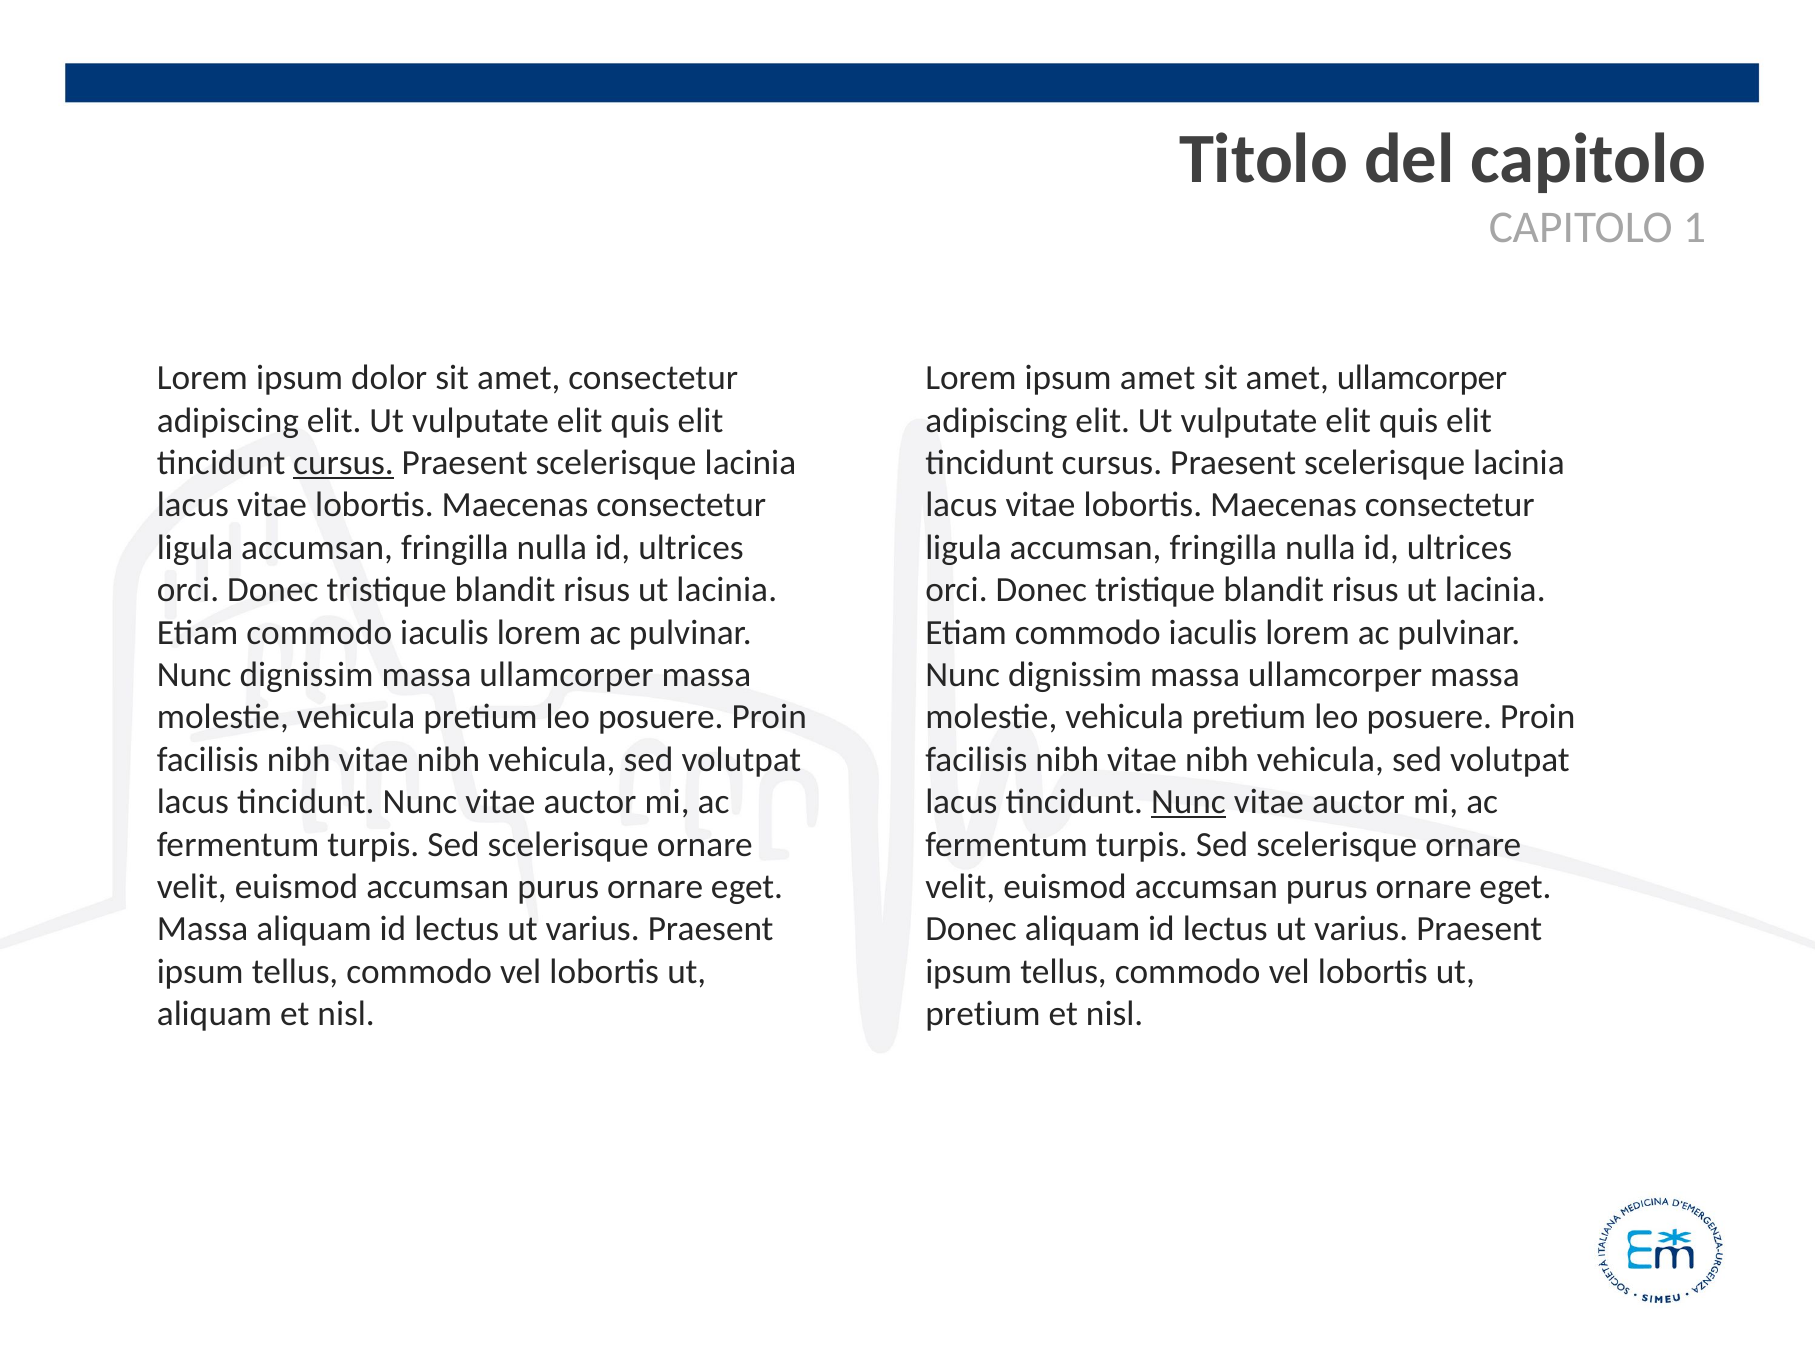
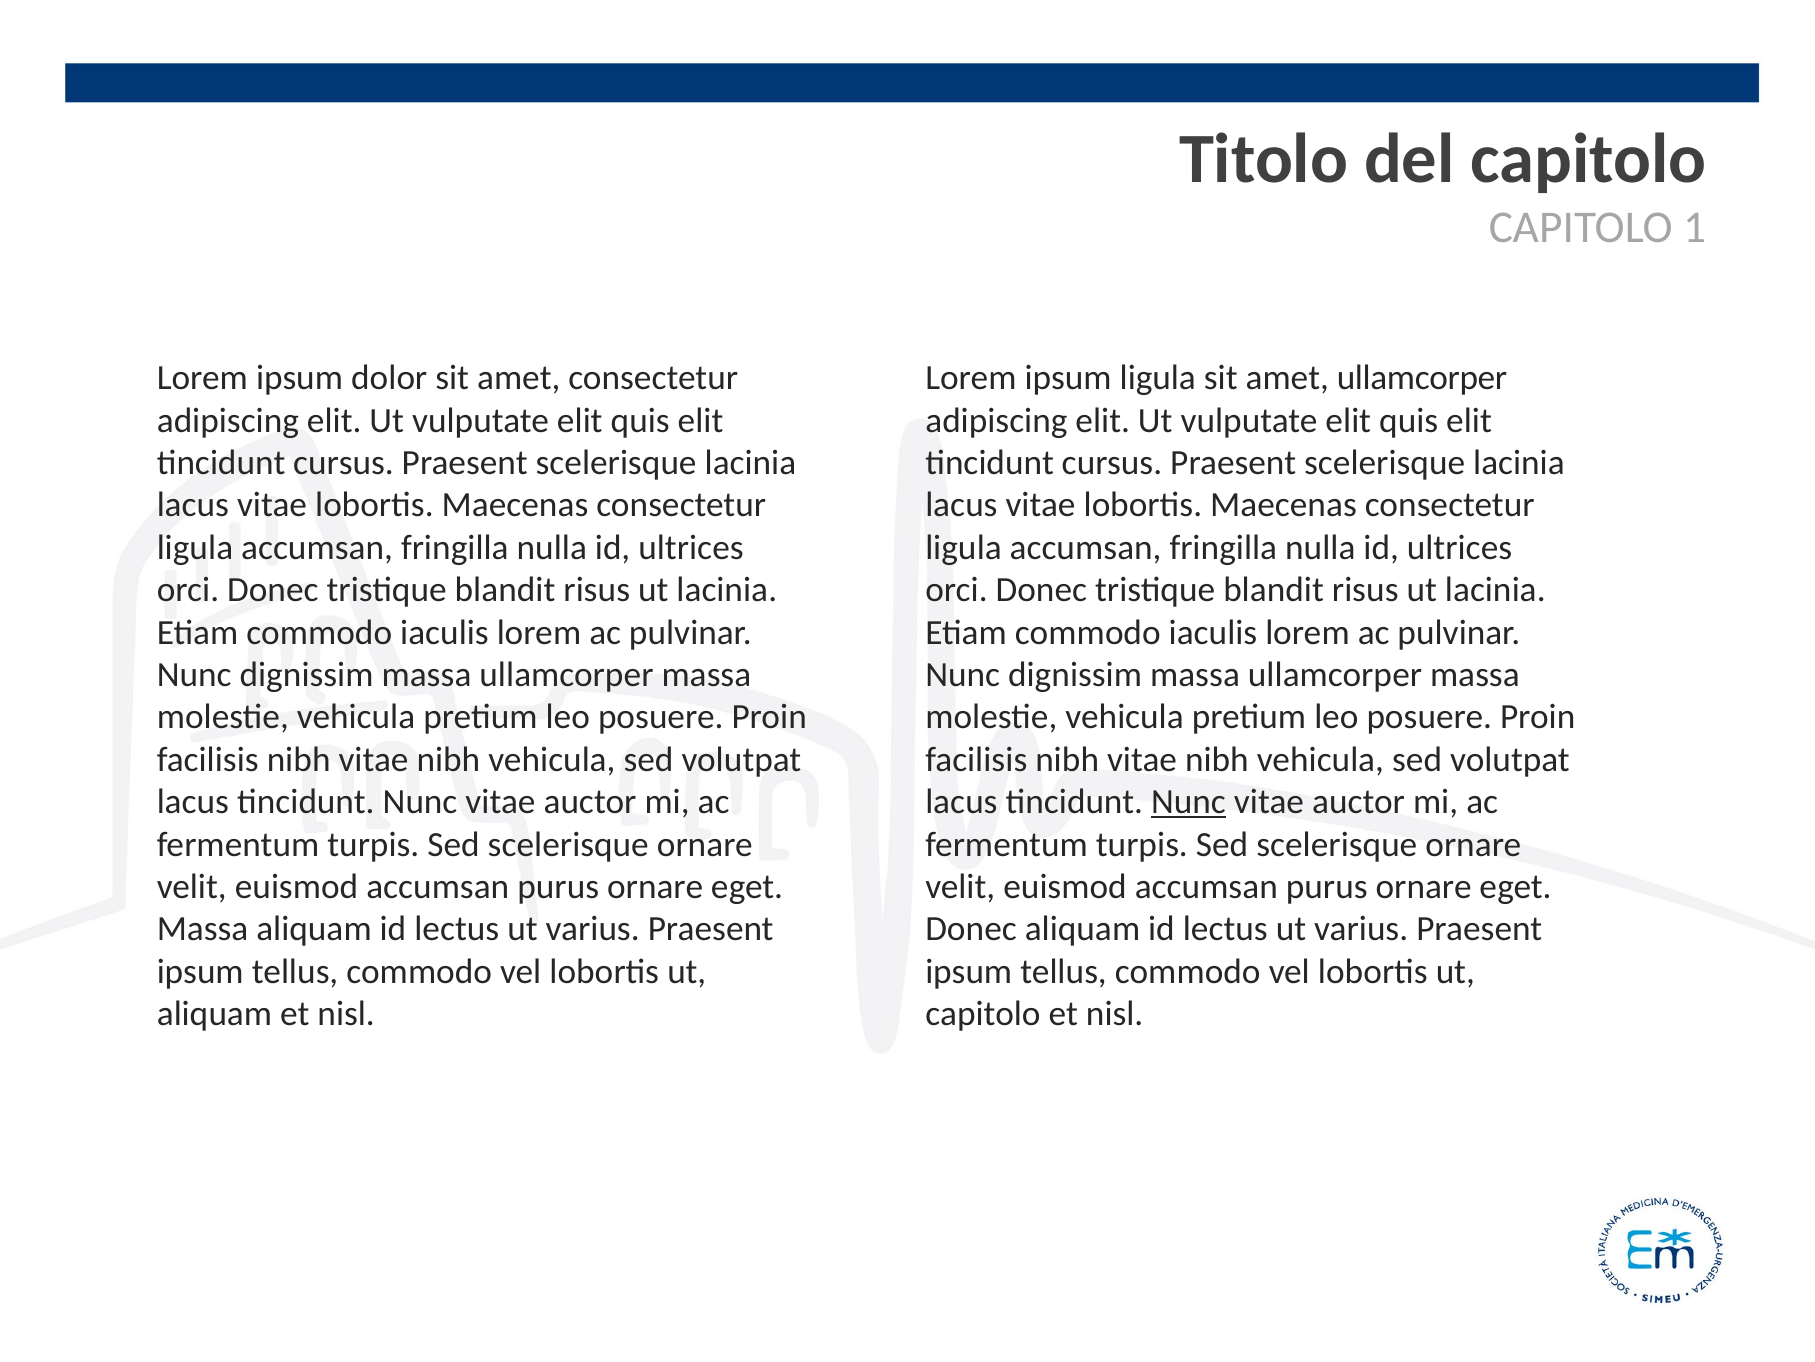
ipsum amet: amet -> ligula
cursus at (343, 463) underline: present -> none
pretium at (983, 1013): pretium -> capitolo
